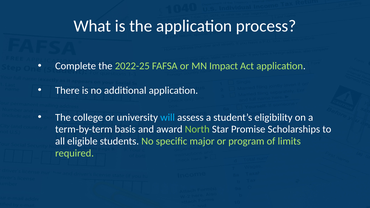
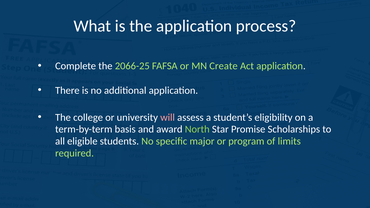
2022-25: 2022-25 -> 2066-25
Impact: Impact -> Create
will colour: light blue -> pink
